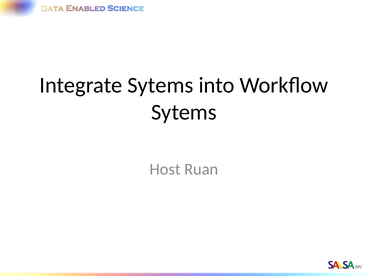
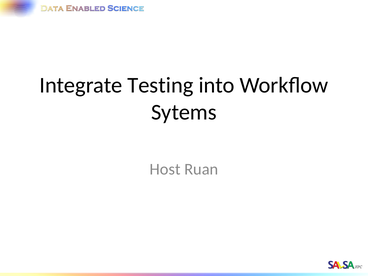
Integrate Sytems: Sytems -> Testing
